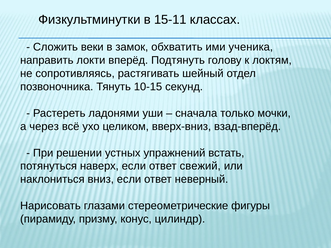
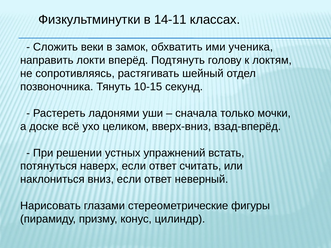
15-11: 15-11 -> 14-11
через: через -> доске
свежий: свежий -> считать
